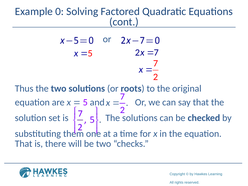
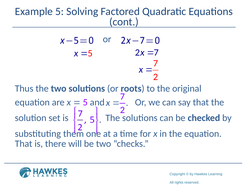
Example 0: 0 -> 5
